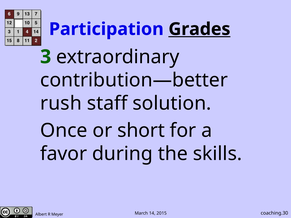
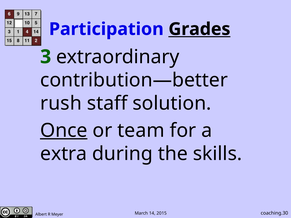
Once underline: none -> present
short: short -> team
favor: favor -> extra
